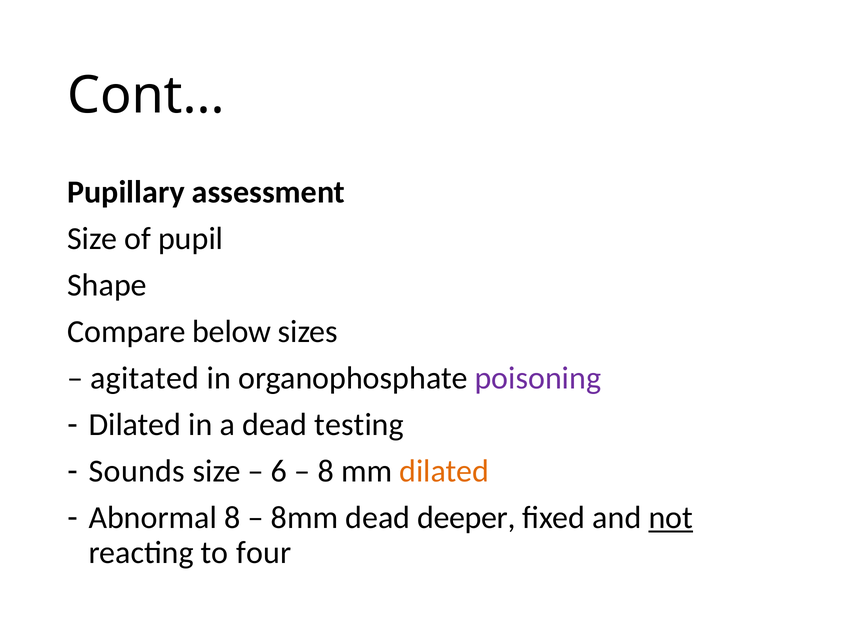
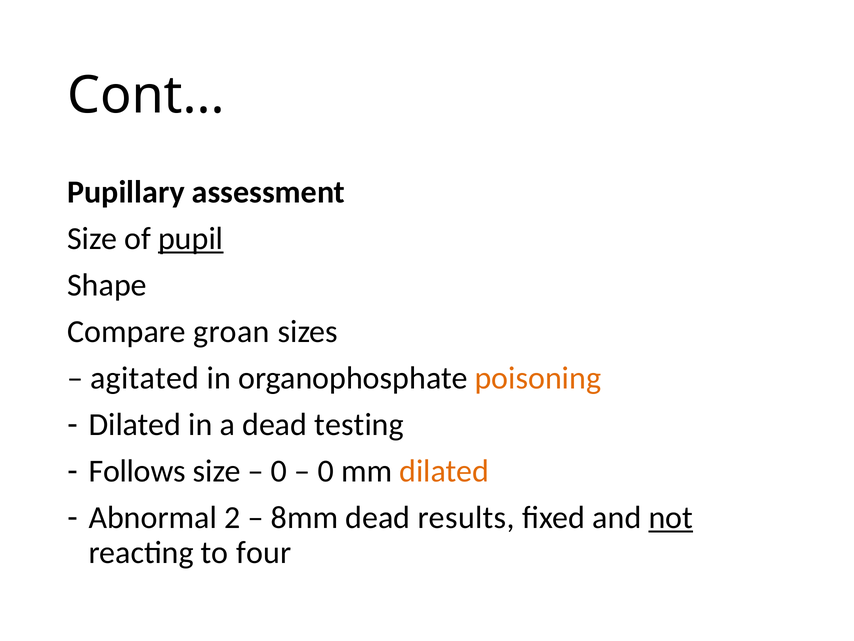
pupil underline: none -> present
below: below -> groan
poisoning colour: purple -> orange
Sounds: Sounds -> Follows
6 at (279, 471): 6 -> 0
8 at (326, 471): 8 -> 0
Abnormal 8: 8 -> 2
deeper: deeper -> results
